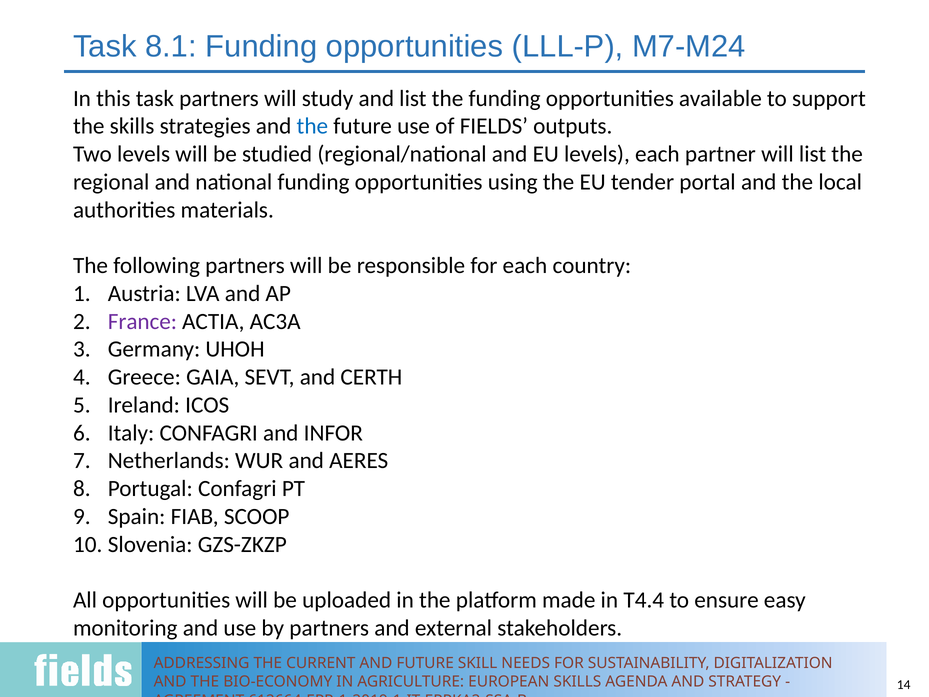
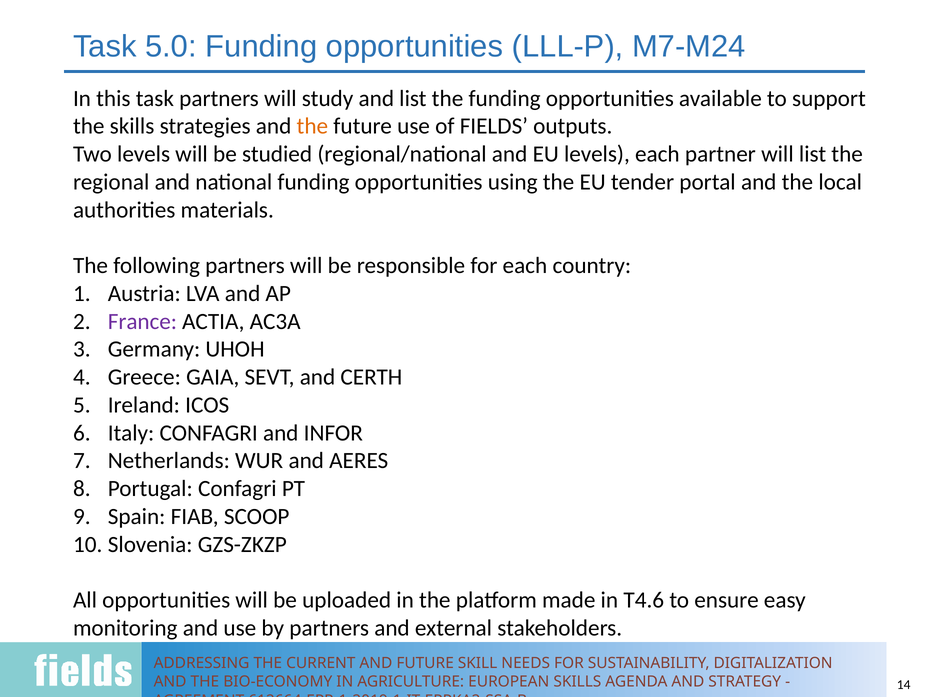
8.1: 8.1 -> 5.0
the at (312, 126) colour: blue -> orange
T4.4: T4.4 -> T4.6
